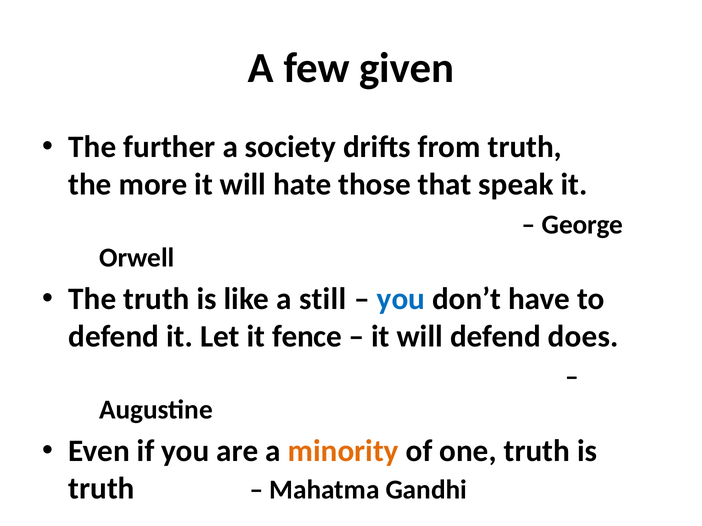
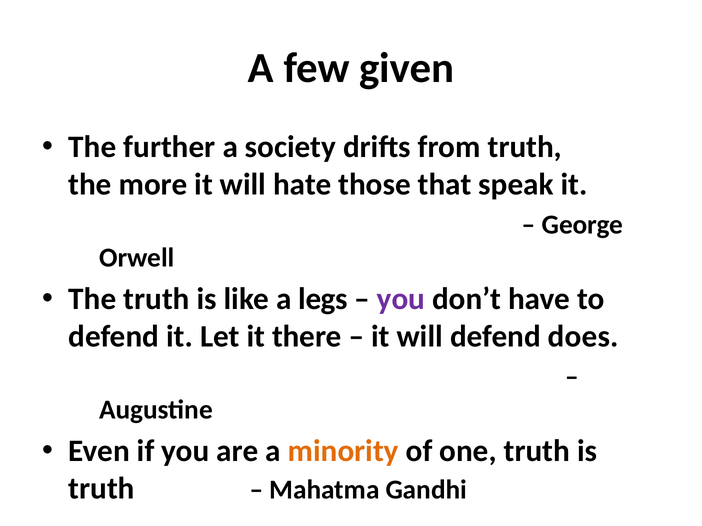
still: still -> legs
you at (401, 299) colour: blue -> purple
fence: fence -> there
